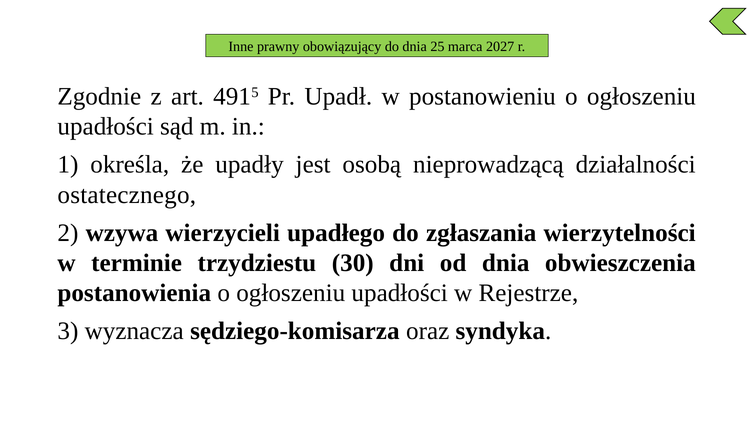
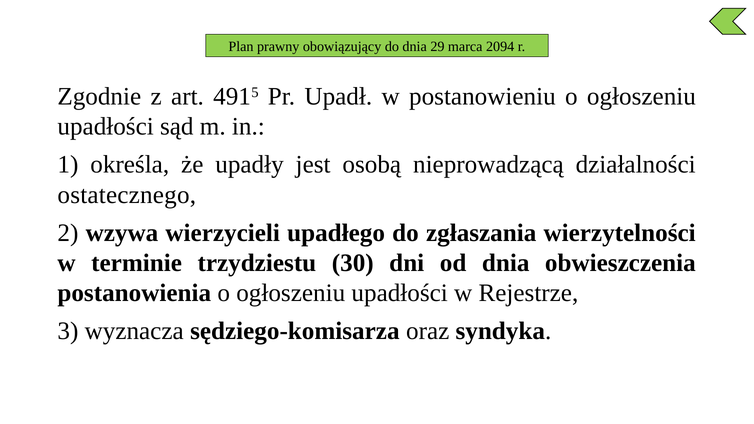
Inne: Inne -> Plan
25: 25 -> 29
2027: 2027 -> 2094
